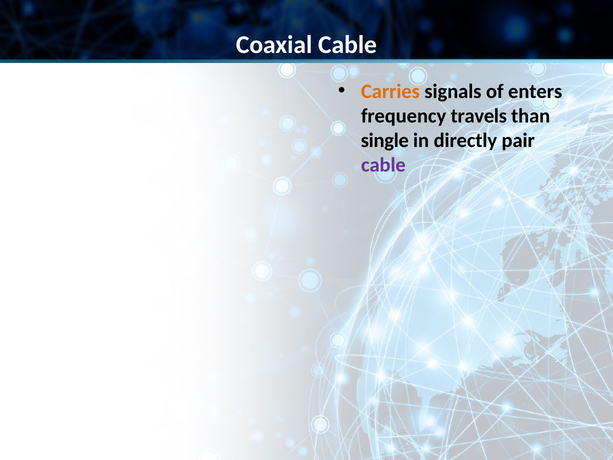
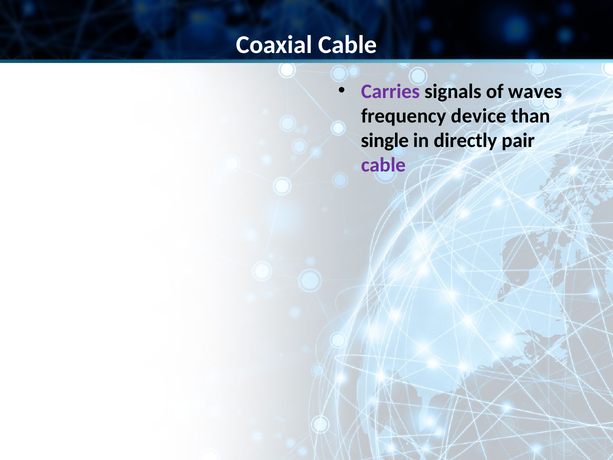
Carries colour: orange -> purple
enters: enters -> waves
travels: travels -> device
